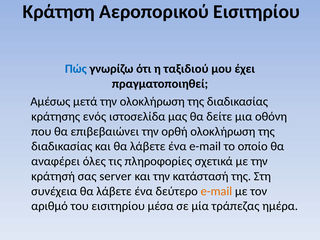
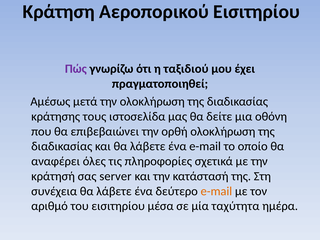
Πώς colour: blue -> purple
ενός: ενός -> τους
τράπεζας: τράπεζας -> ταχύτητα
